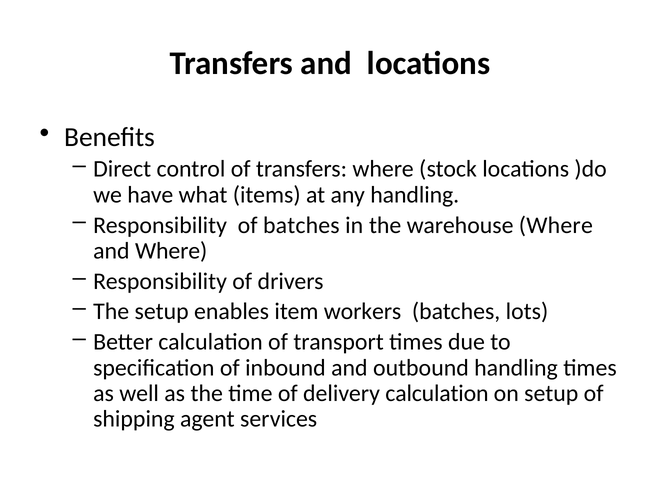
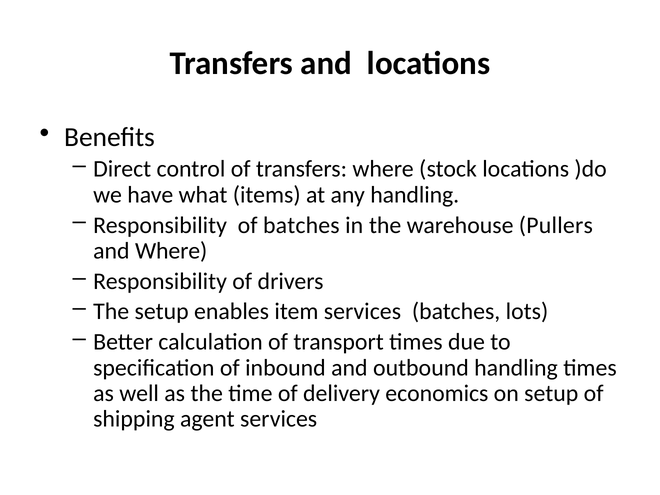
warehouse Where: Where -> Pullers
item workers: workers -> services
delivery calculation: calculation -> economics
